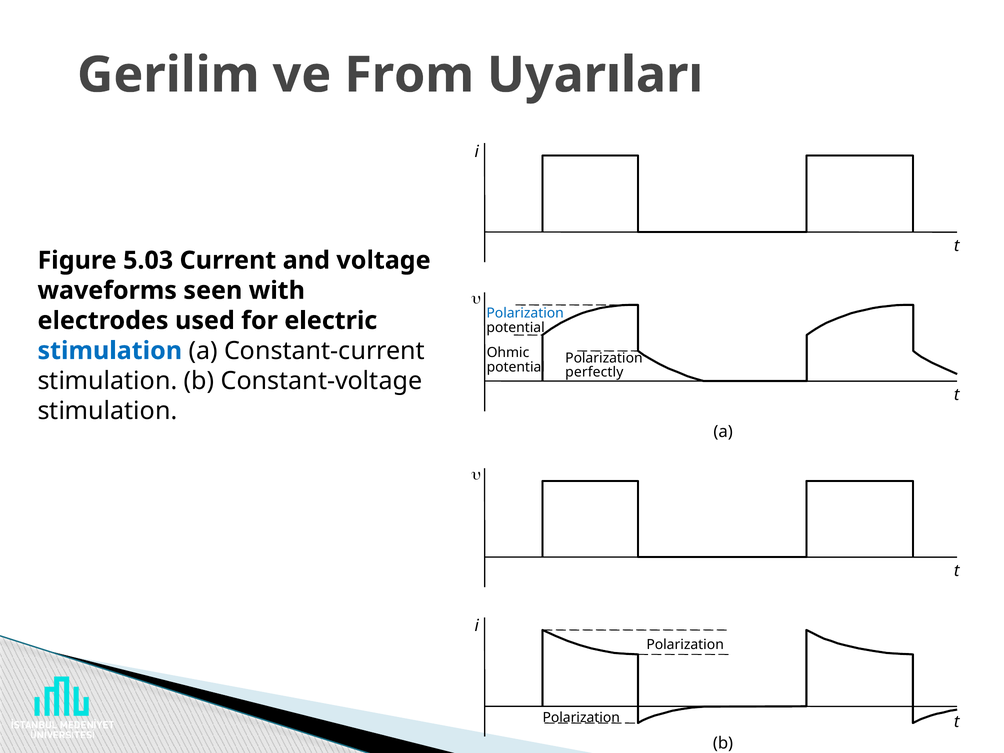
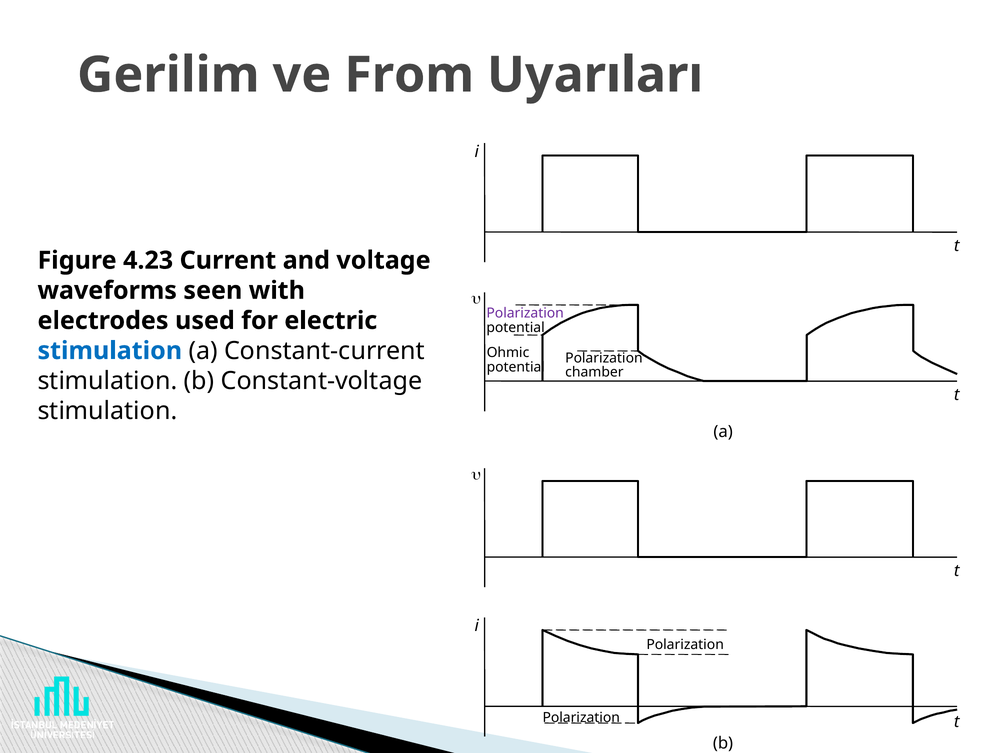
5.03: 5.03 -> 4.23
Polarization at (525, 313) colour: blue -> purple
perfectly: perfectly -> chamber
